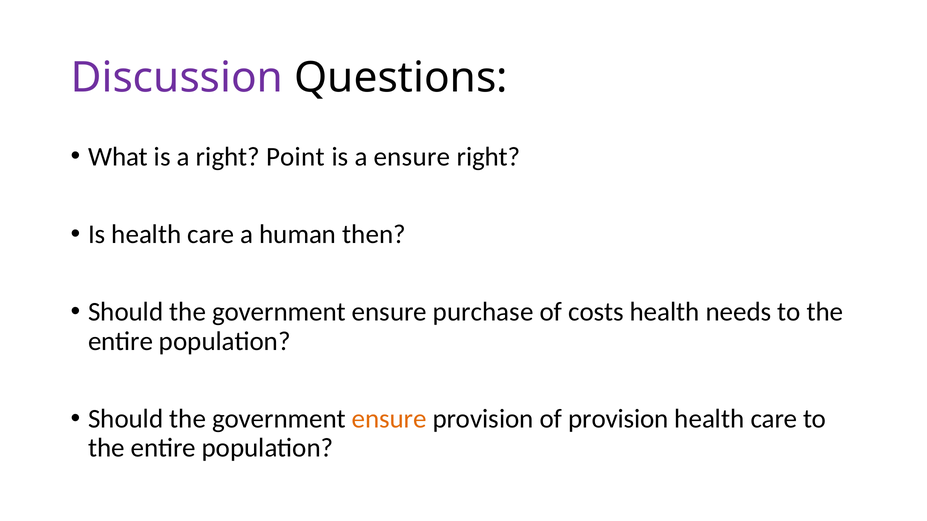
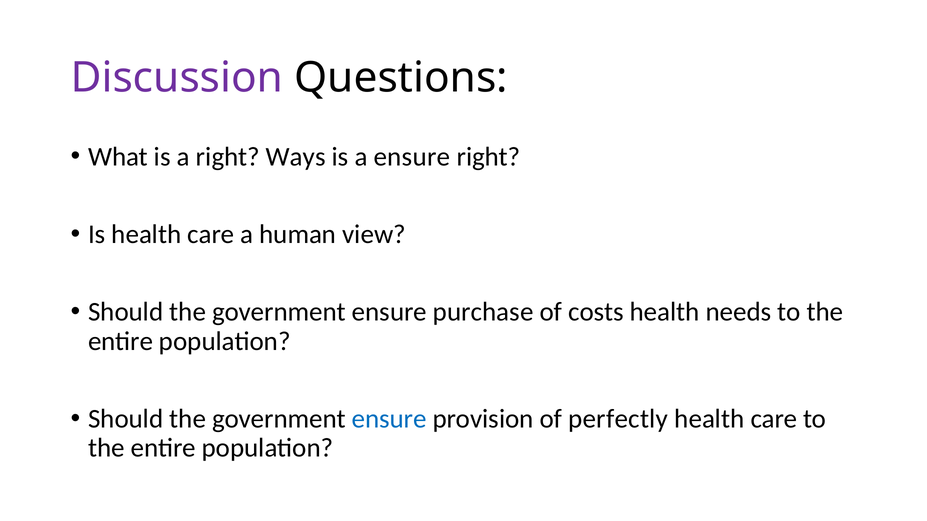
Point: Point -> Ways
then: then -> view
ensure at (389, 419) colour: orange -> blue
of provision: provision -> perfectly
